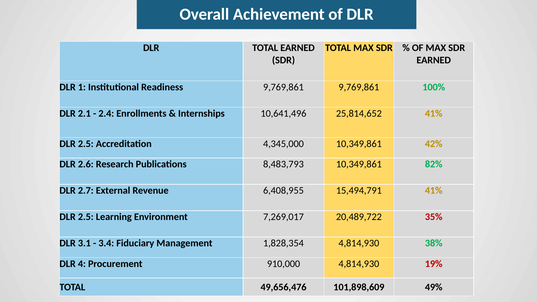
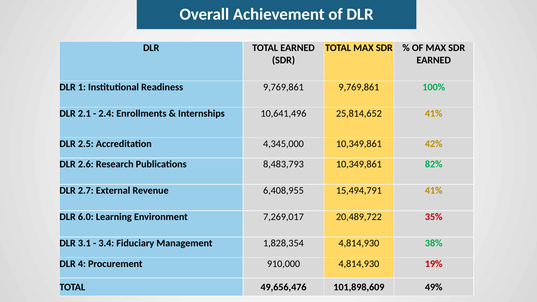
2.5 at (86, 217): 2.5 -> 6.0
